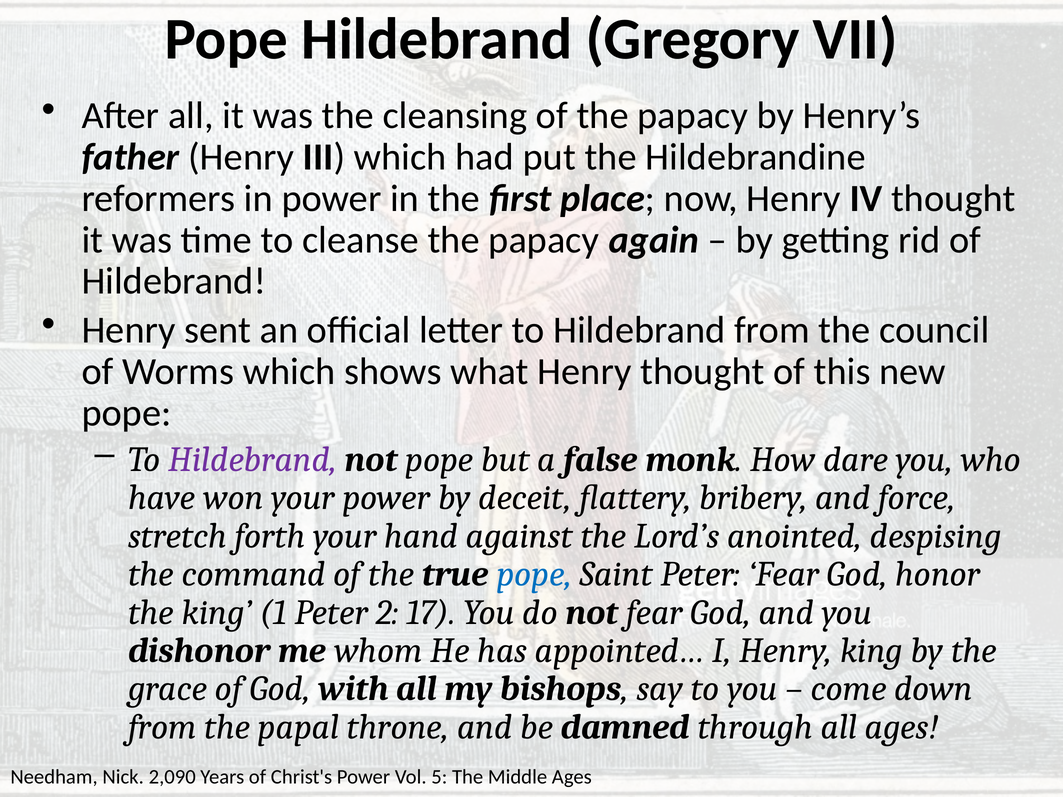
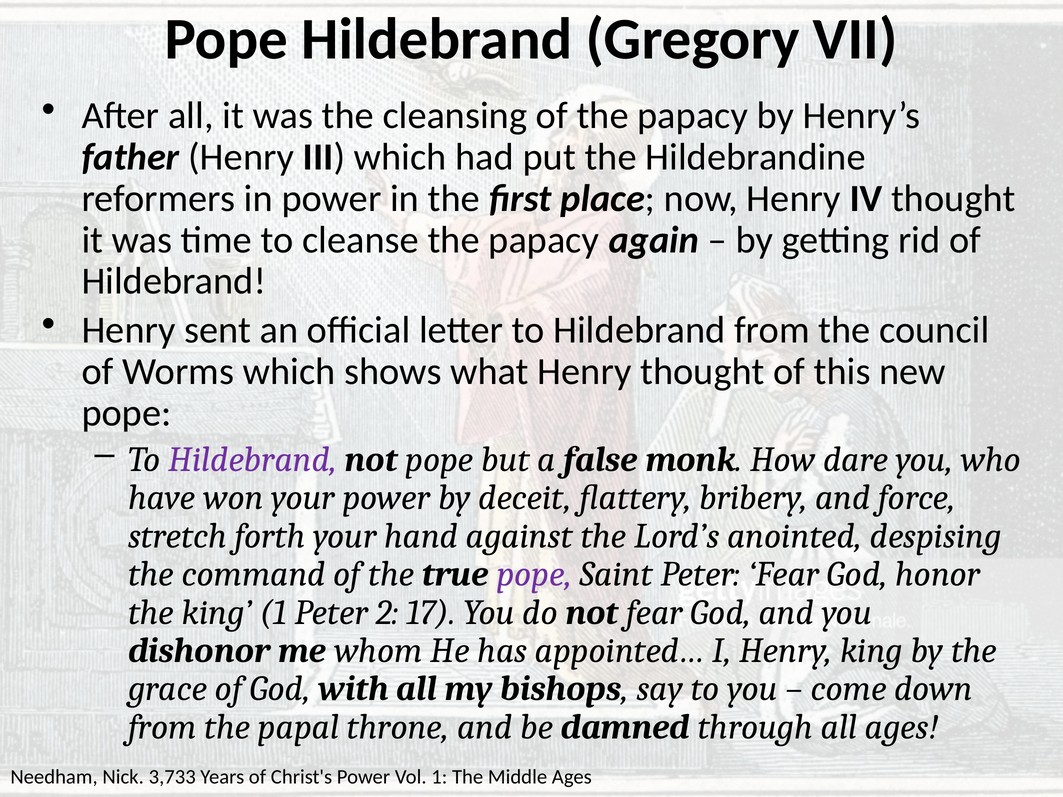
pope at (534, 574) colour: blue -> purple
2,090: 2,090 -> 3,733
Vol 5: 5 -> 1
